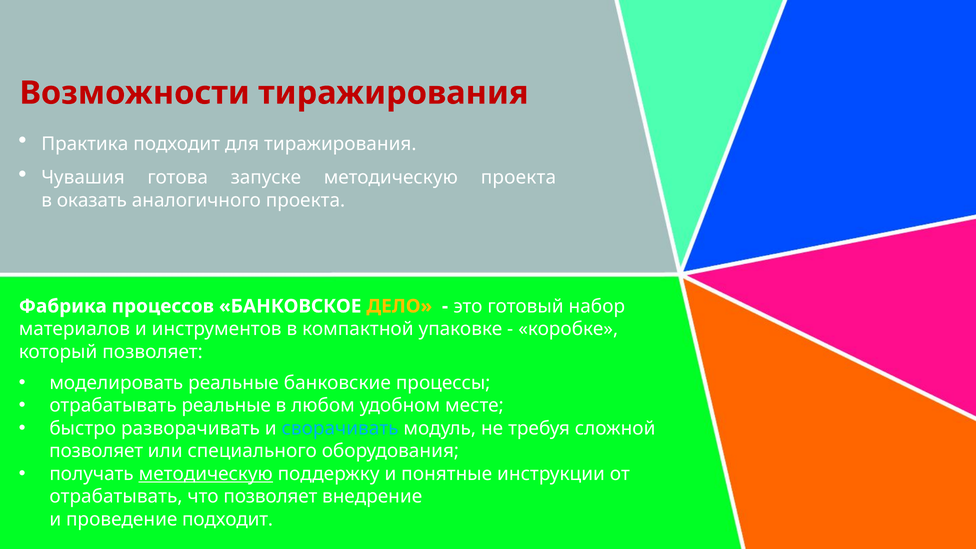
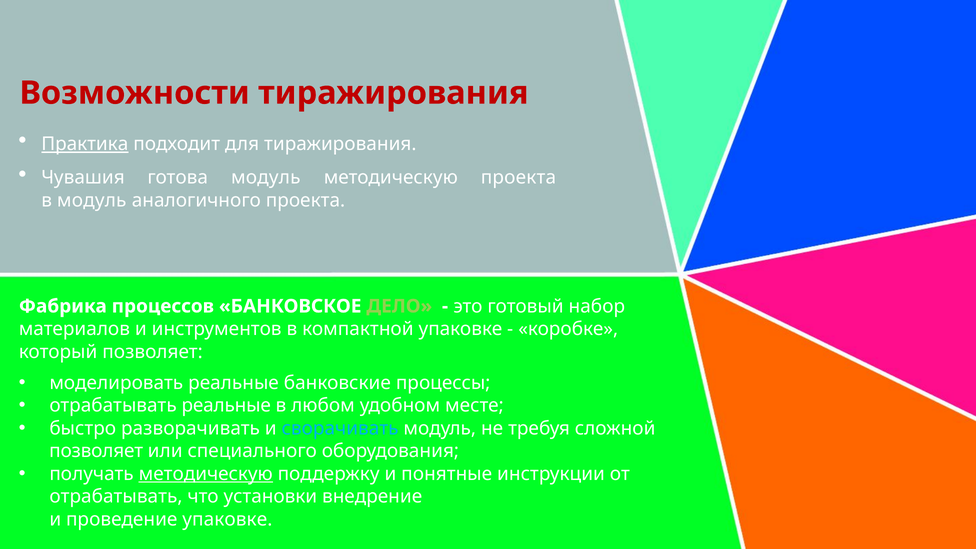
Практика underline: none -> present
готова запуске: запуске -> модуль
в оказать: оказать -> модуль
ДЕЛО colour: yellow -> light green
что позволяет: позволяет -> установки
проведение подходит: подходит -> упаковке
